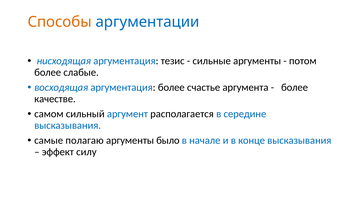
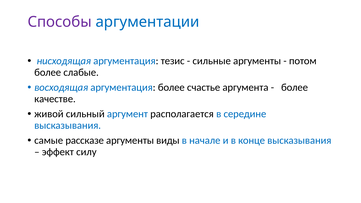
Способы colour: orange -> purple
самом: самом -> живой
полагаю: полагаю -> рассказе
было: было -> виды
